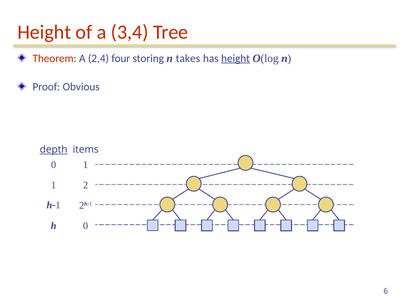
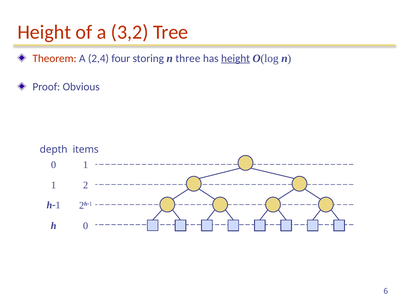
3,4: 3,4 -> 3,2
takes: takes -> three
depth underline: present -> none
